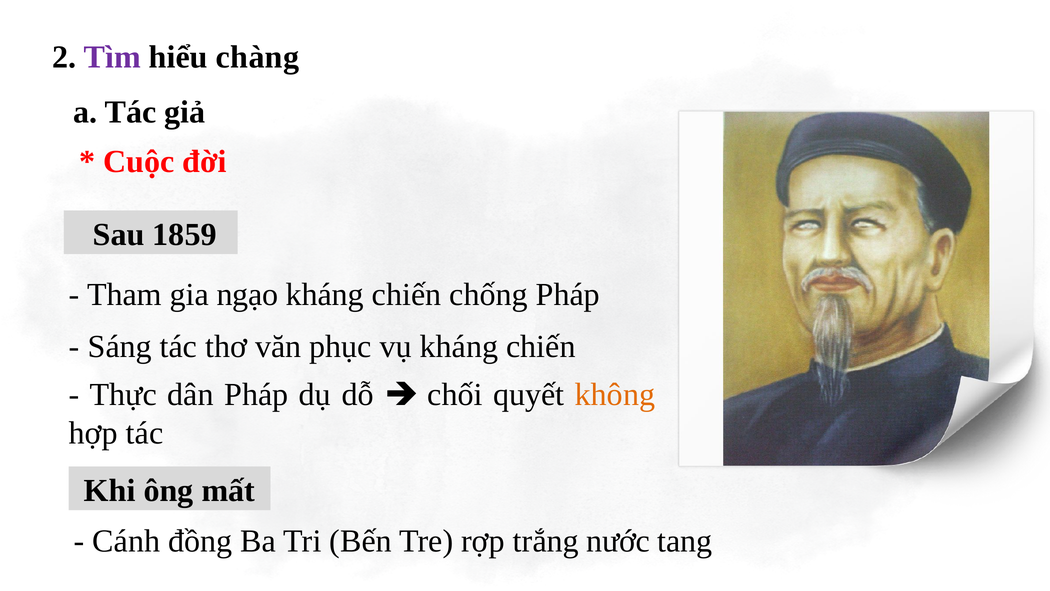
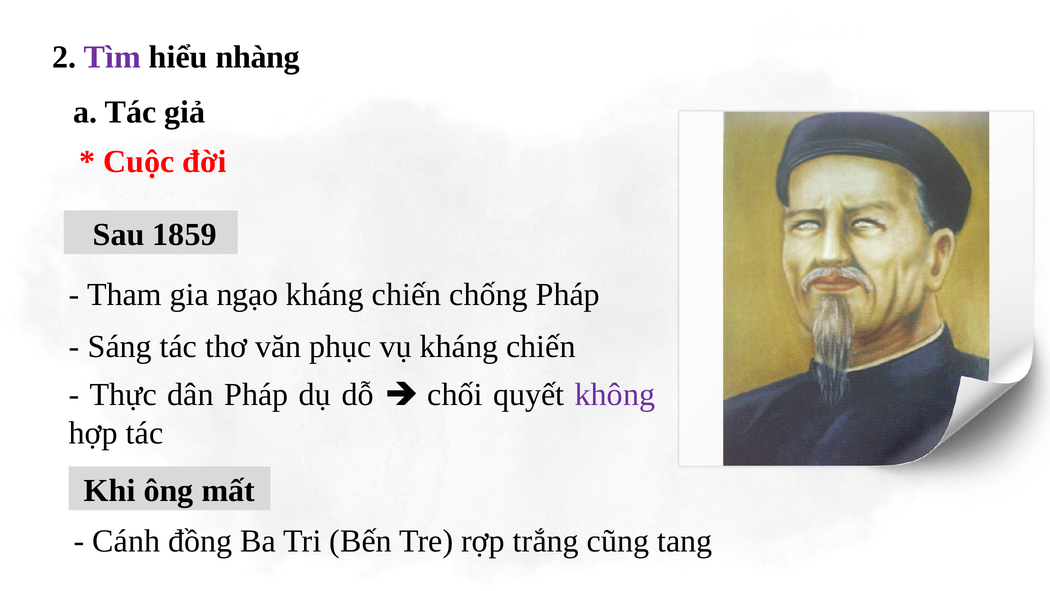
chàng: chàng -> nhàng
không colour: orange -> purple
nước: nước -> cũng
